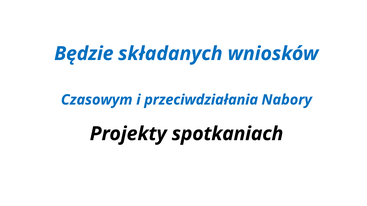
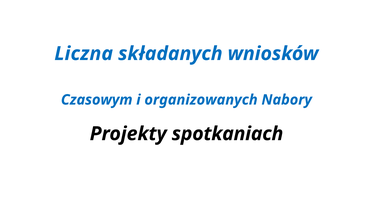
Będzie: Będzie -> Liczna
przeciwdziałania: przeciwdziałania -> organizowanych
